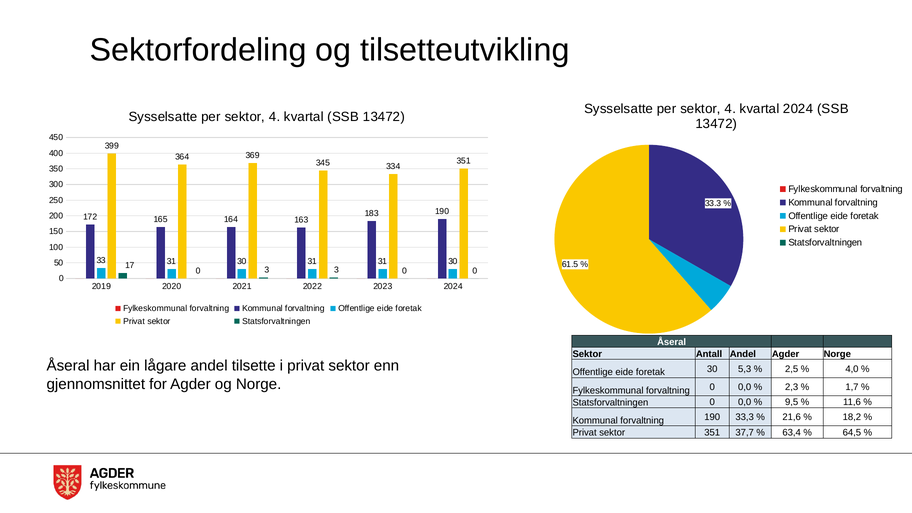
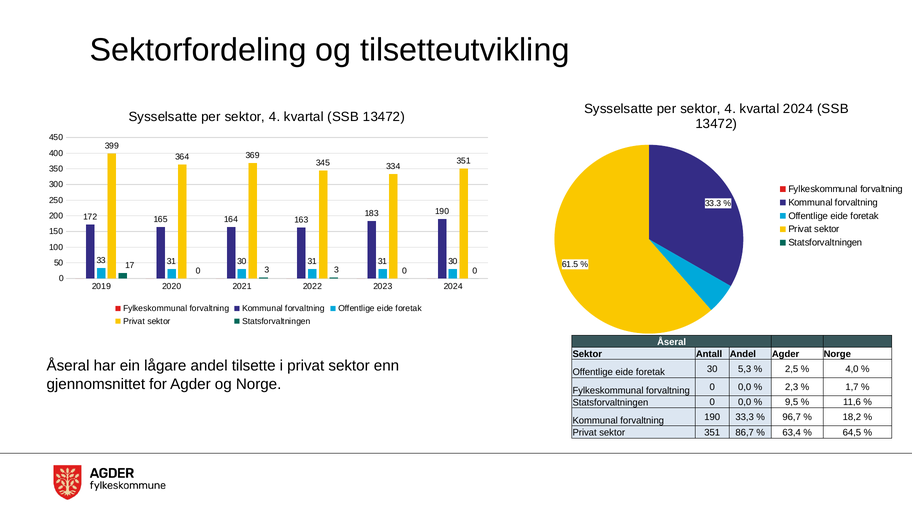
21,6: 21,6 -> 96,7
37,7: 37,7 -> 86,7
